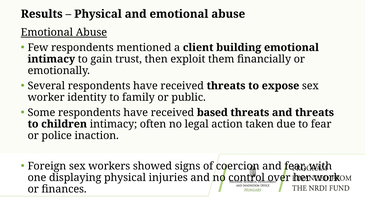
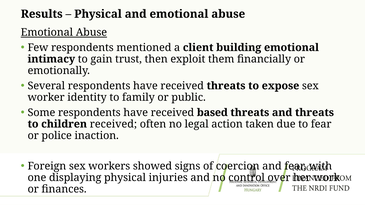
children intimacy: intimacy -> received
